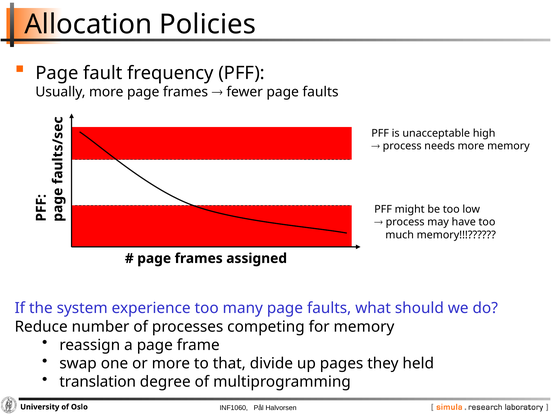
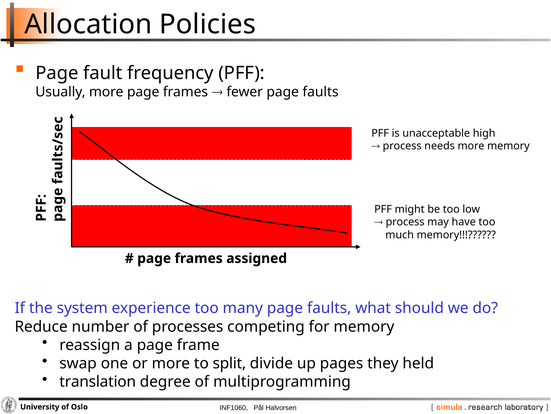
that: that -> split
